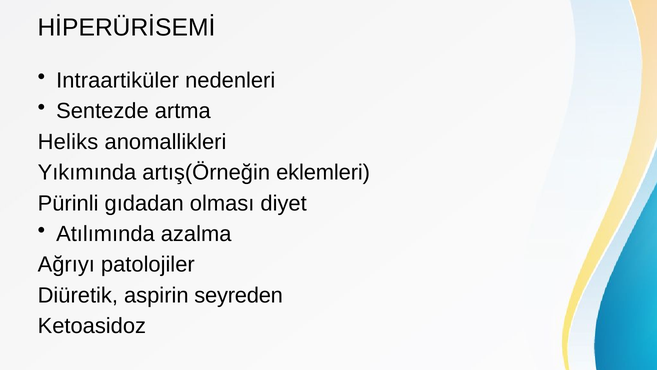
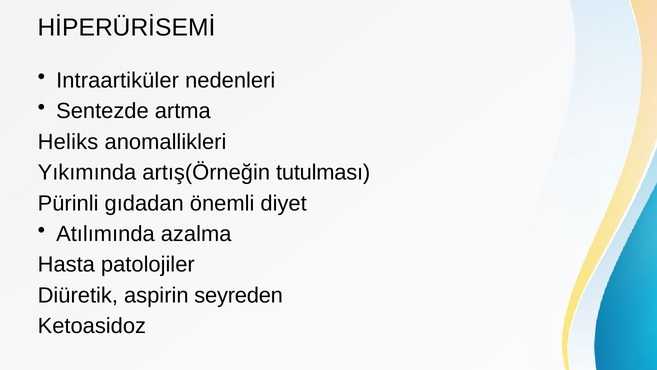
eklemleri: eklemleri -> tutulması
olması: olması -> önemli
Ağrıyı: Ağrıyı -> Hasta
